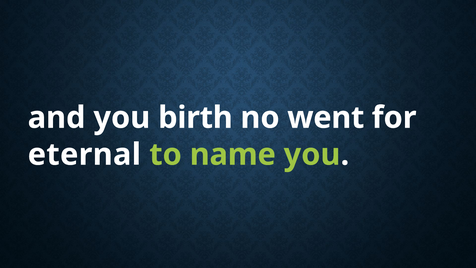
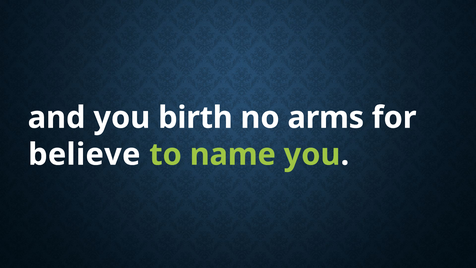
went: went -> arms
eternal: eternal -> believe
